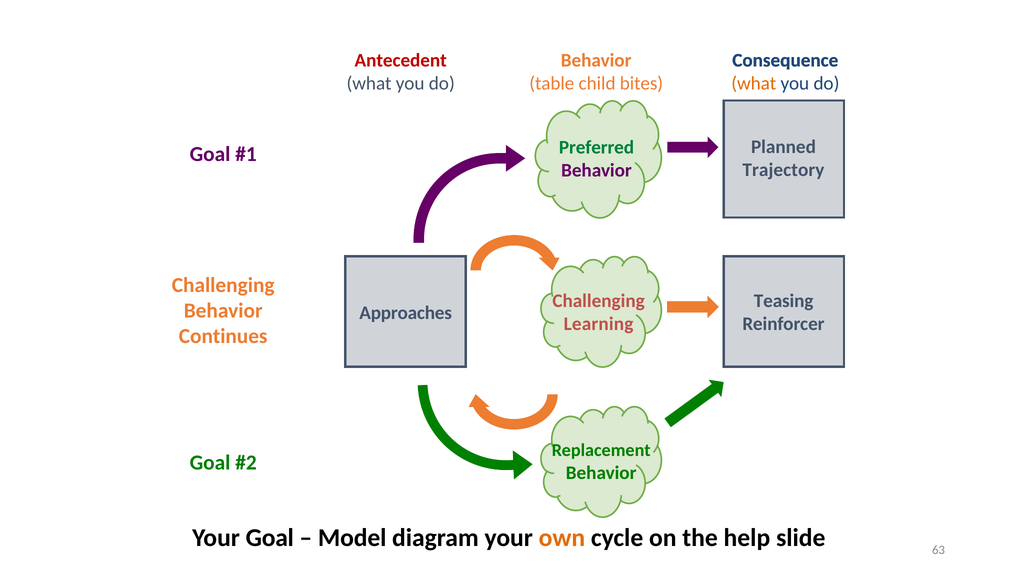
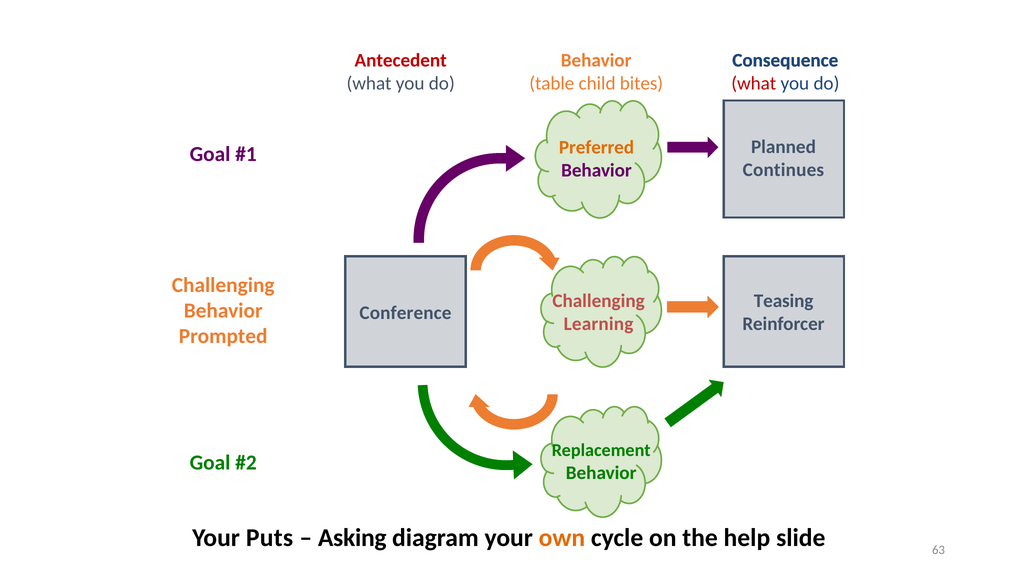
what at (754, 83) colour: orange -> red
Preferred colour: green -> orange
Trajectory: Trajectory -> Continues
Approaches: Approaches -> Conference
Continues: Continues -> Prompted
Your Goal: Goal -> Puts
Model: Model -> Asking
